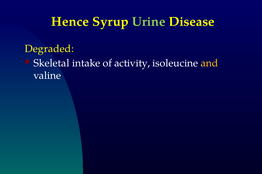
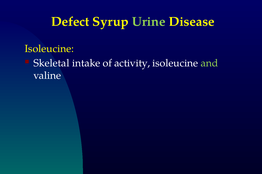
Hence: Hence -> Defect
Degraded at (49, 49): Degraded -> Isoleucine
and colour: yellow -> light green
